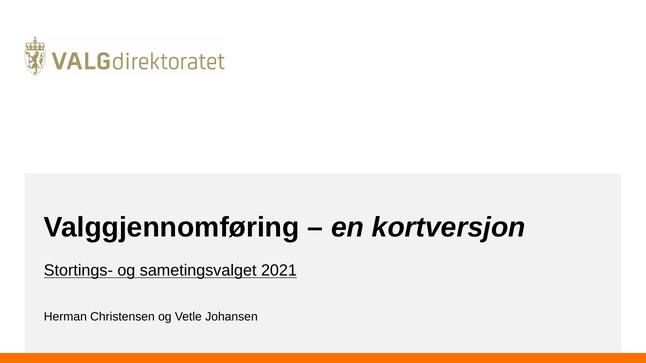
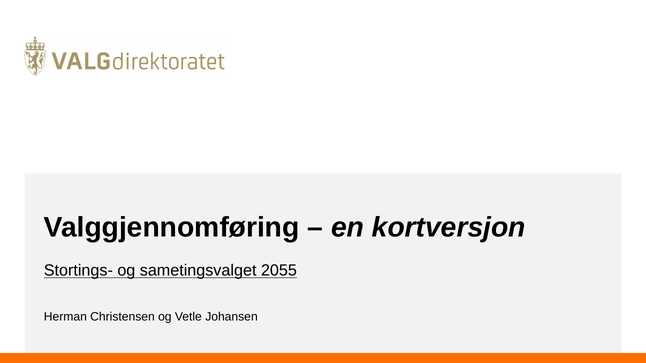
2021: 2021 -> 2055
